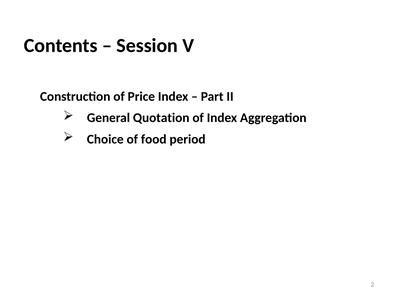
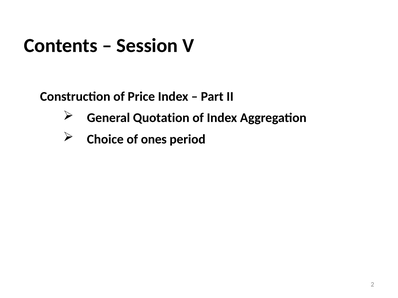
food: food -> ones
